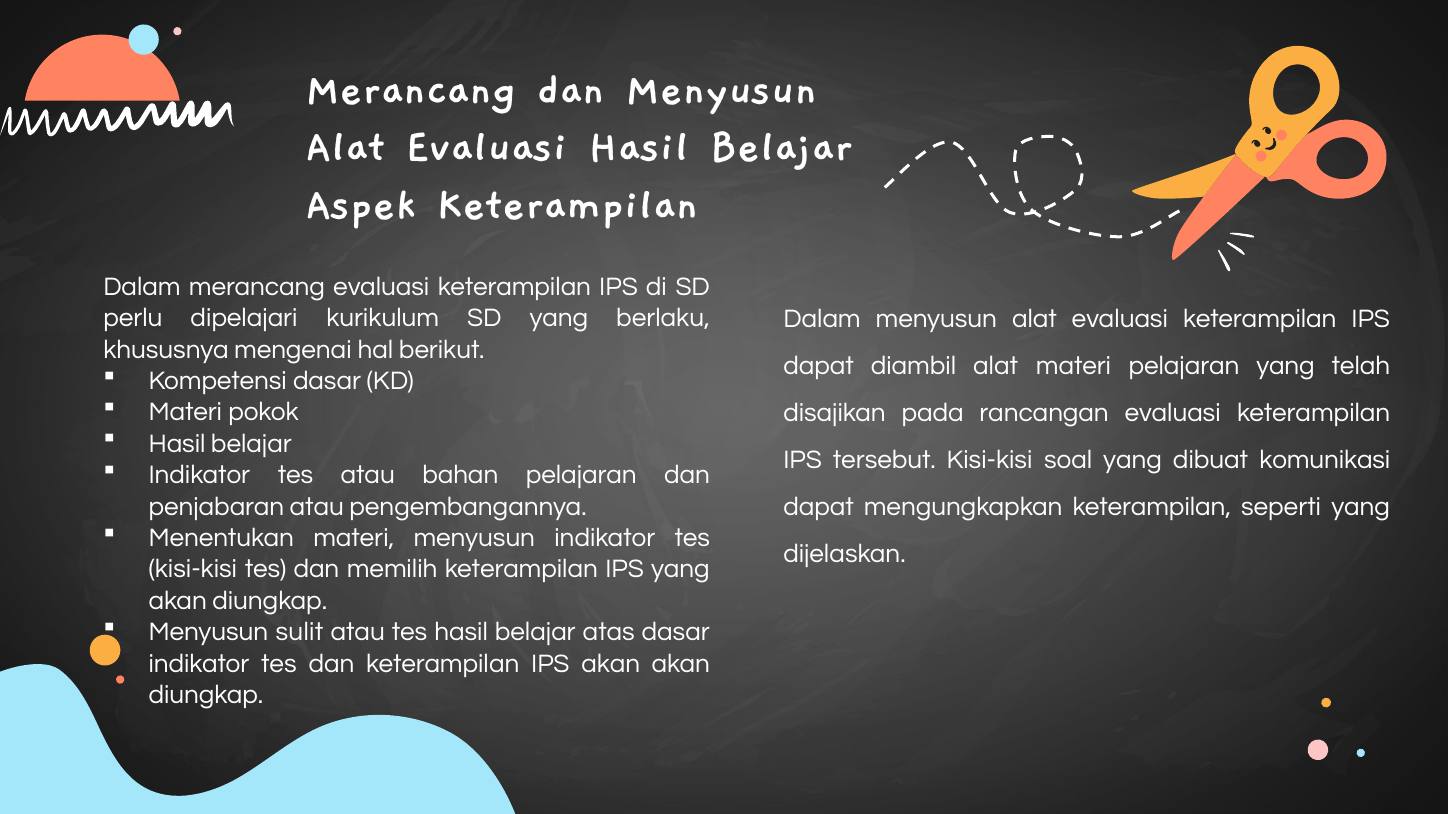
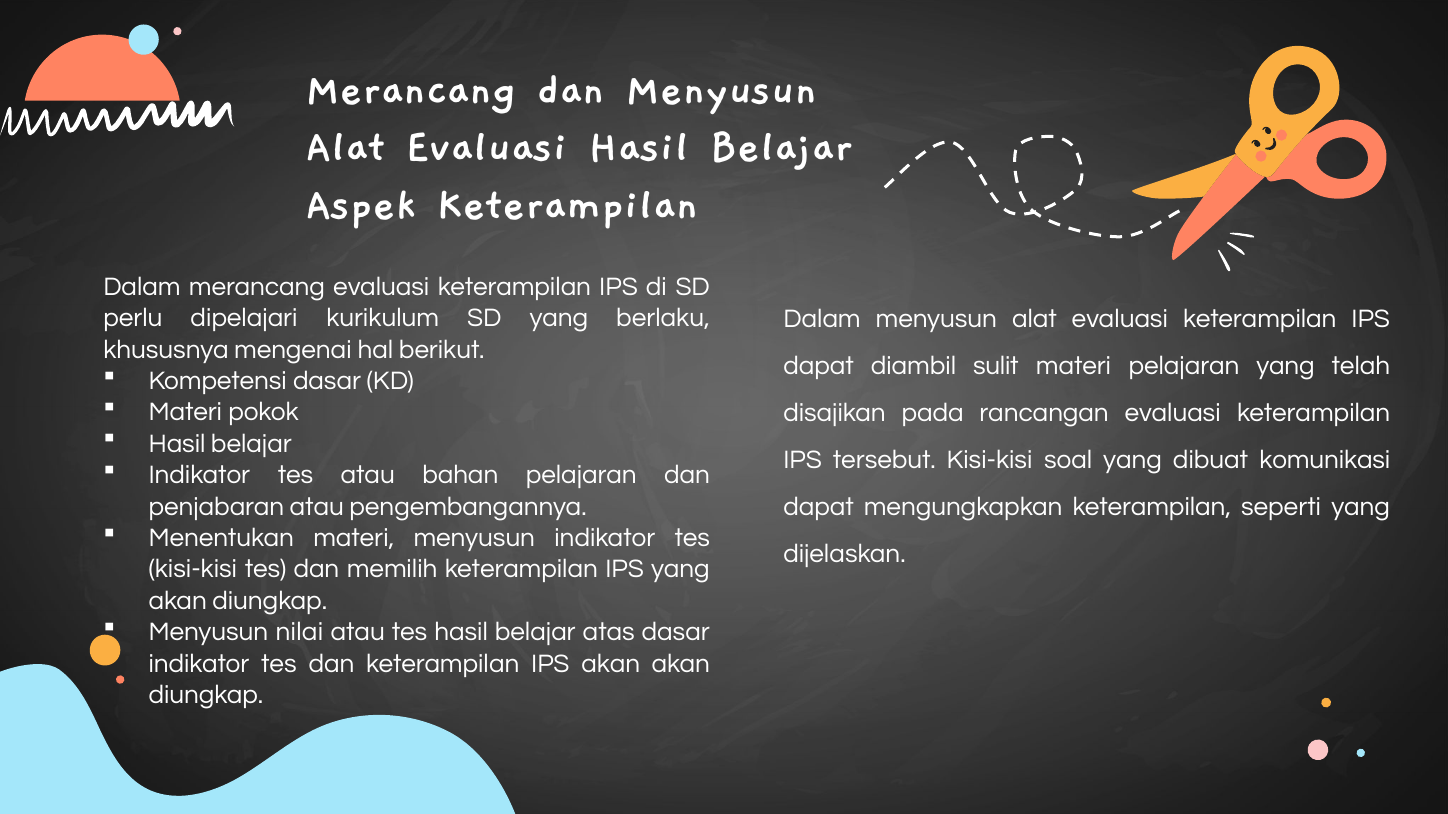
diambil alat: alat -> sulit
sulit: sulit -> nilai
